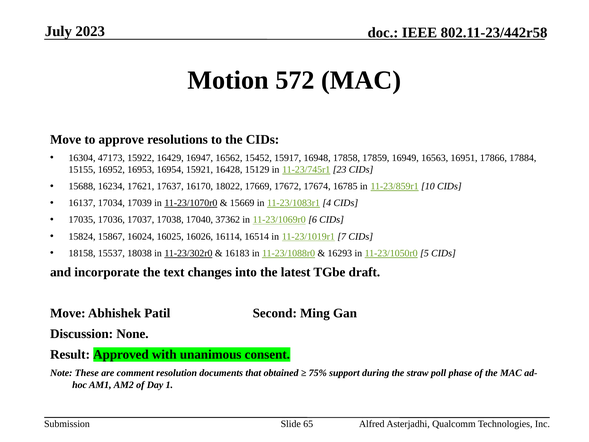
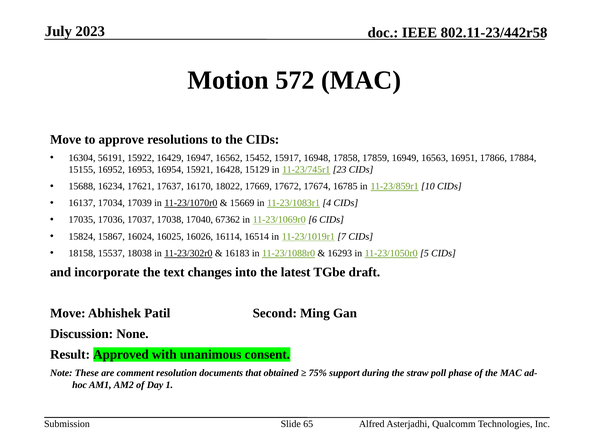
47173: 47173 -> 56191
37362: 37362 -> 67362
